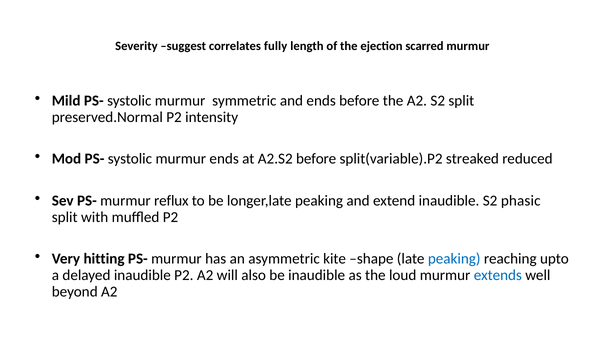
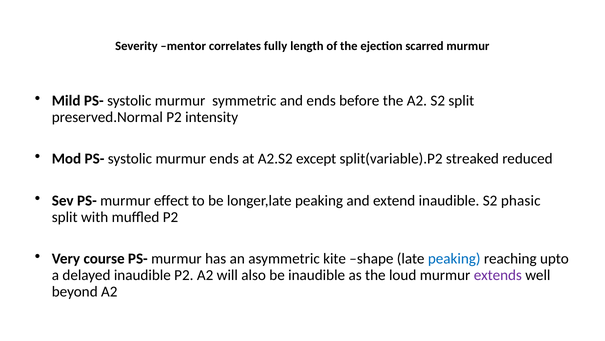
suggest: suggest -> mentor
A2.S2 before: before -> except
reflux: reflux -> effect
hitting: hitting -> course
extends colour: blue -> purple
